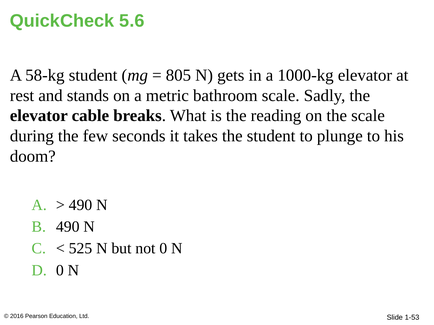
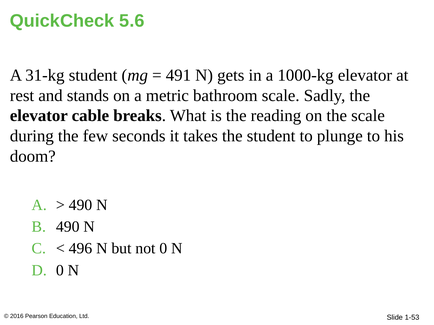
58-kg: 58-kg -> 31-kg
805: 805 -> 491
525: 525 -> 496
